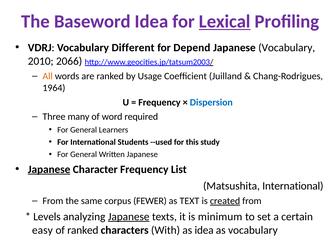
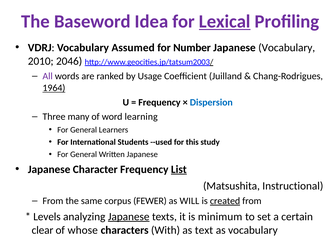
Different: Different -> Assumed
Depend: Depend -> Number
2066: 2066 -> 2046
All colour: orange -> purple
1964 underline: none -> present
required: required -> learning
Japanese at (49, 169) underline: present -> none
List underline: none -> present
Matsushita International: International -> Instructional
TEXT: TEXT -> WILL
easy: easy -> clear
of ranked: ranked -> whose
as idea: idea -> text
